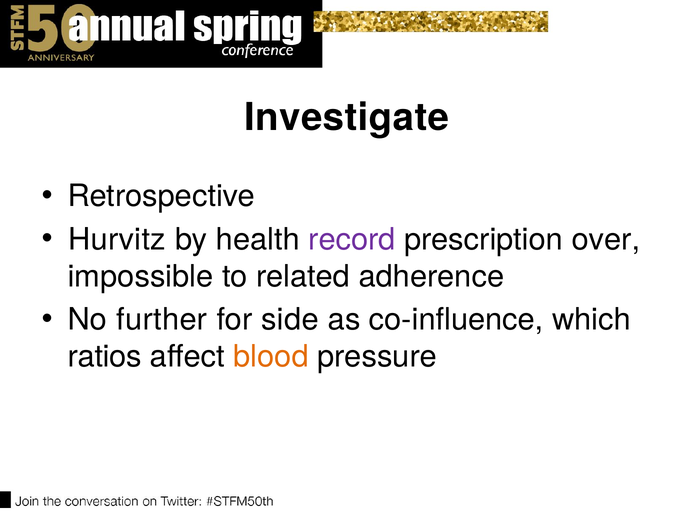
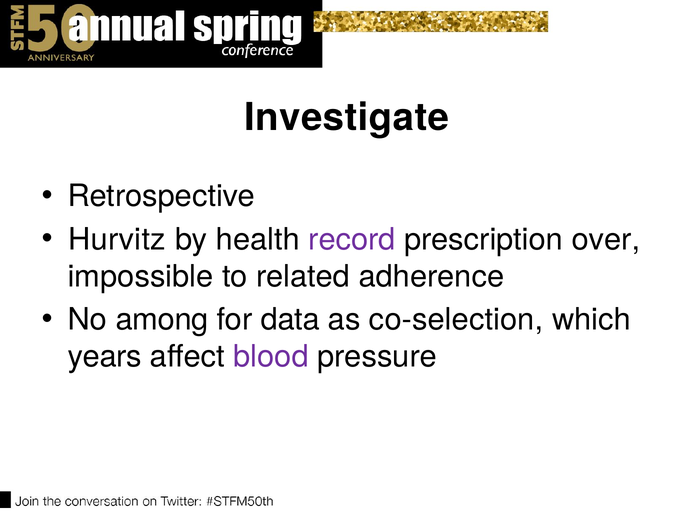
further: further -> among
side: side -> data
co-influence: co-influence -> co-selection
ratios: ratios -> years
blood colour: orange -> purple
